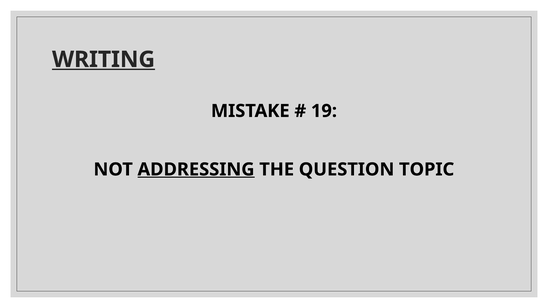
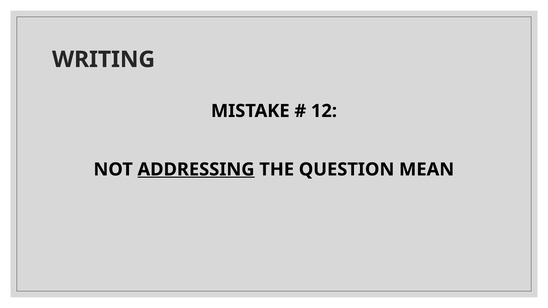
WRITING underline: present -> none
19: 19 -> 12
TOPIC: TOPIC -> MEAN
